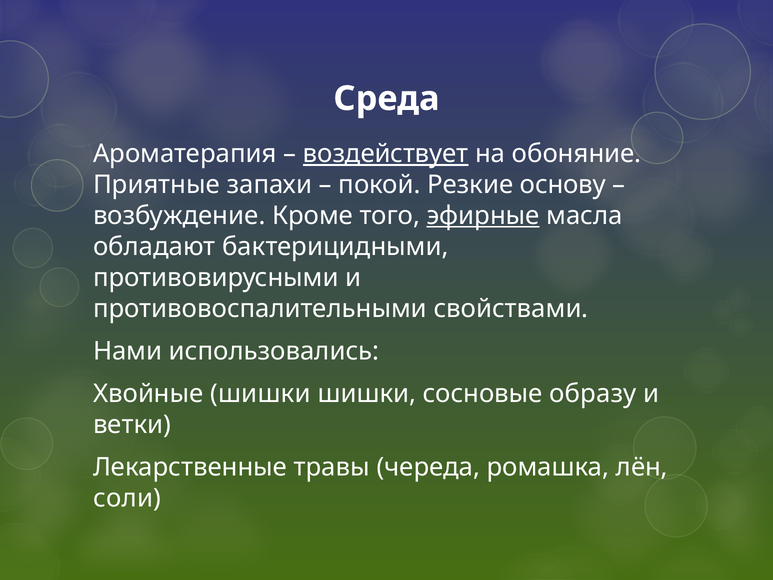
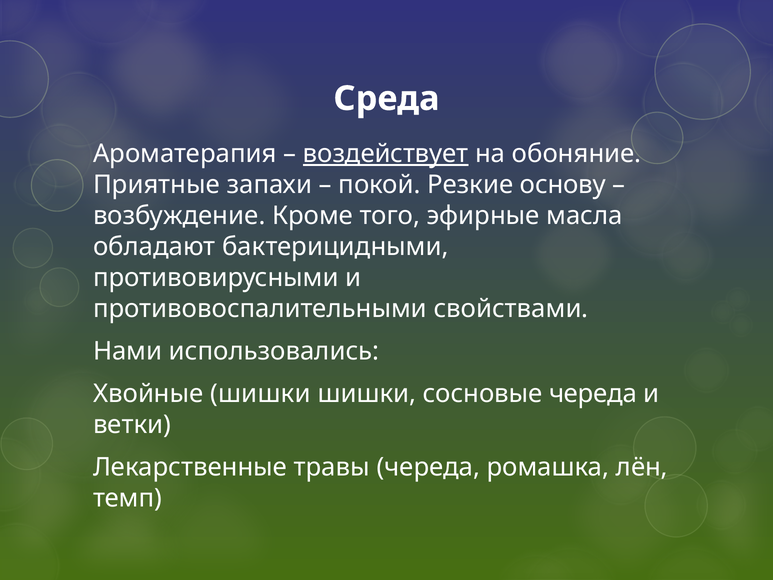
эфирные underline: present -> none
сосновые образу: образу -> череда
соли: соли -> темп
